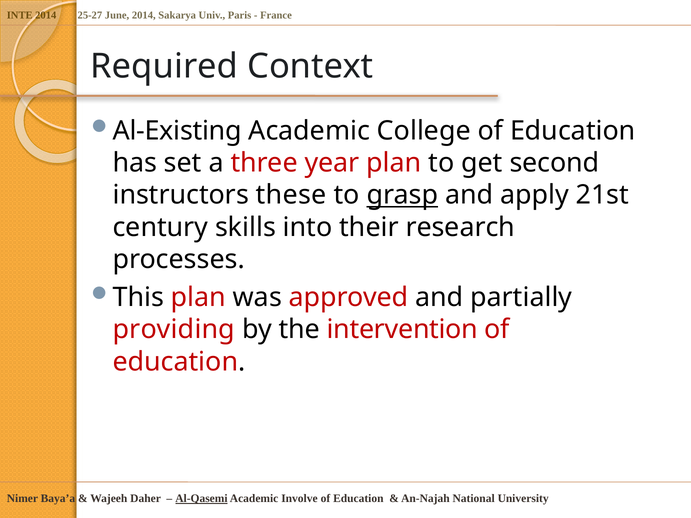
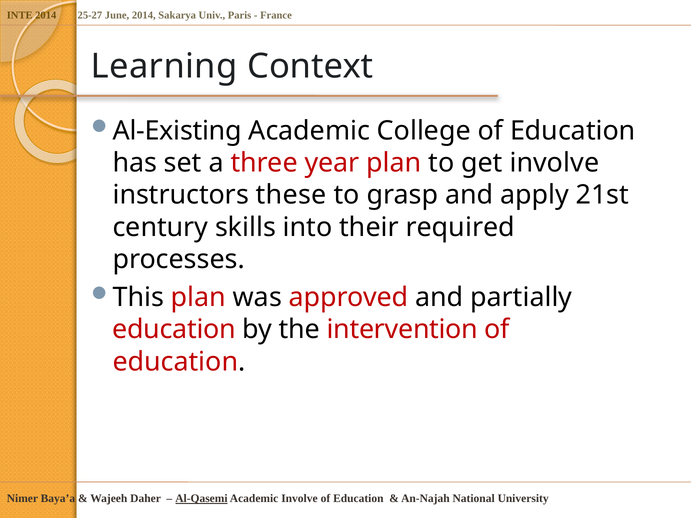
Required: Required -> Learning
get second: second -> involve
grasp underline: present -> none
research: research -> required
providing at (174, 330): providing -> education
